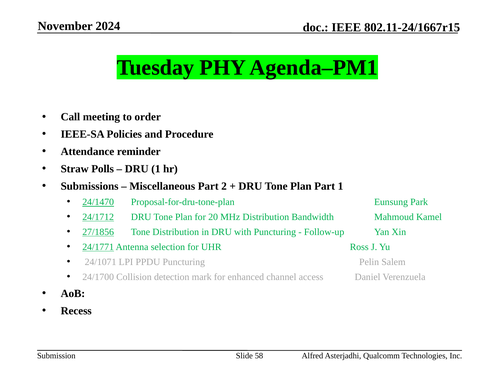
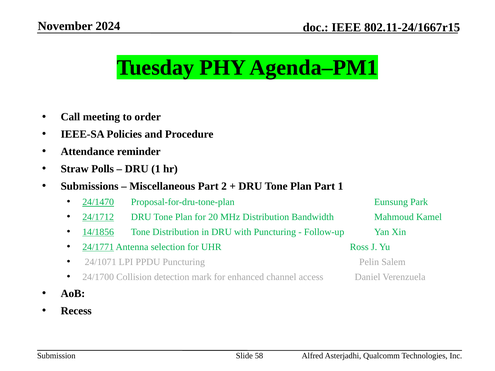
27/1856: 27/1856 -> 14/1856
